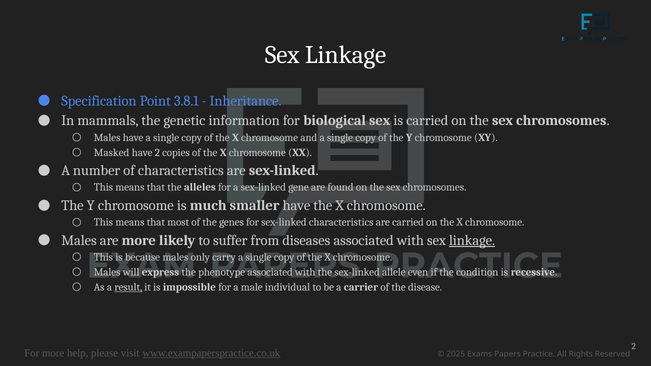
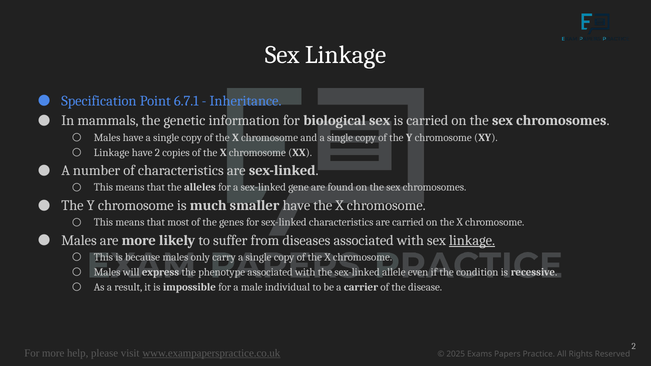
3.8.1: 3.8.1 -> 6.7.1
Masked at (112, 153): Masked -> Linkage
result underline: present -> none
